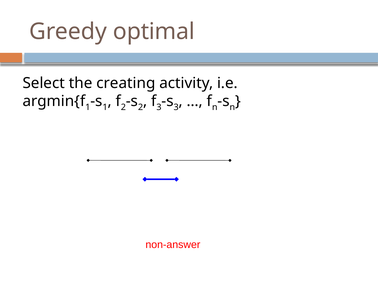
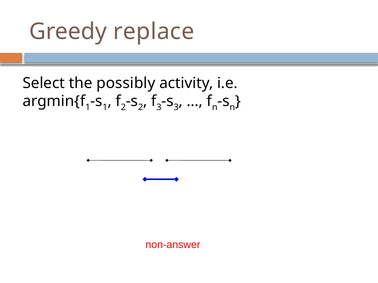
optimal: optimal -> replace
creating: creating -> possibly
